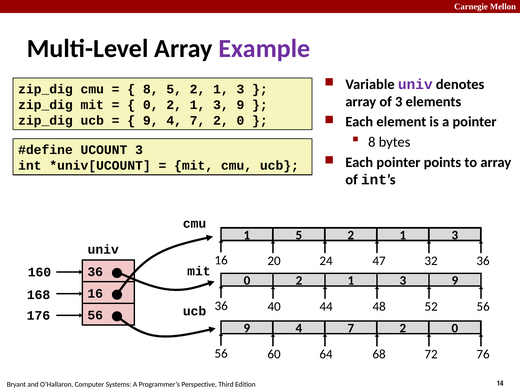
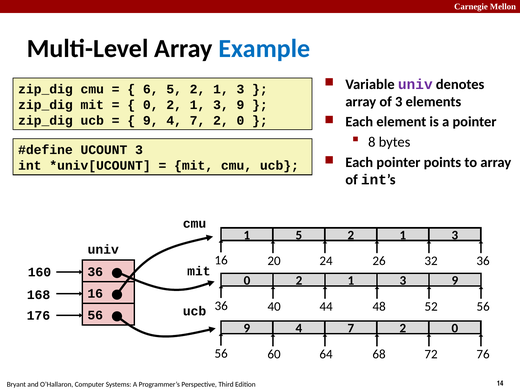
Example colour: purple -> blue
8 at (151, 89): 8 -> 6
47: 47 -> 26
